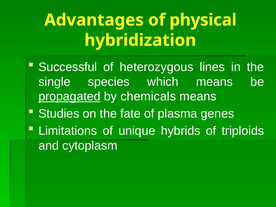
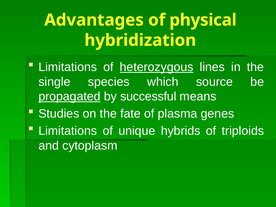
Successful at (68, 67): Successful -> Limitations
heterozygous underline: none -> present
which means: means -> source
chemicals: chemicals -> successful
